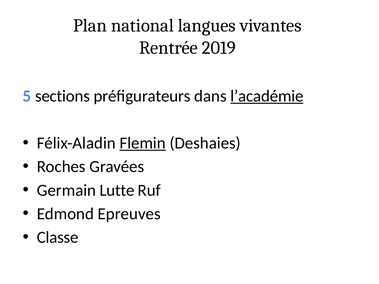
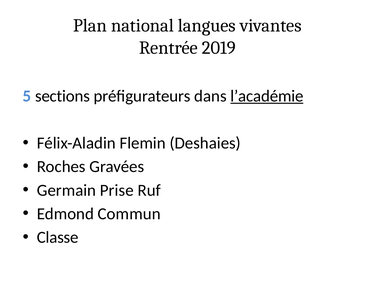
Flemin underline: present -> none
Lutte: Lutte -> Prise
Epreuves: Epreuves -> Commun
